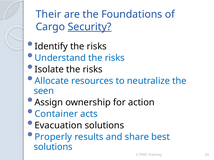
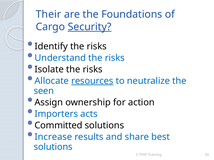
resources underline: none -> present
Container: Container -> Importers
Evacuation: Evacuation -> Committed
Properly: Properly -> Increase
